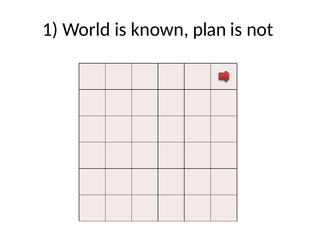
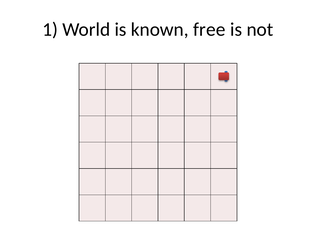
plan: plan -> free
